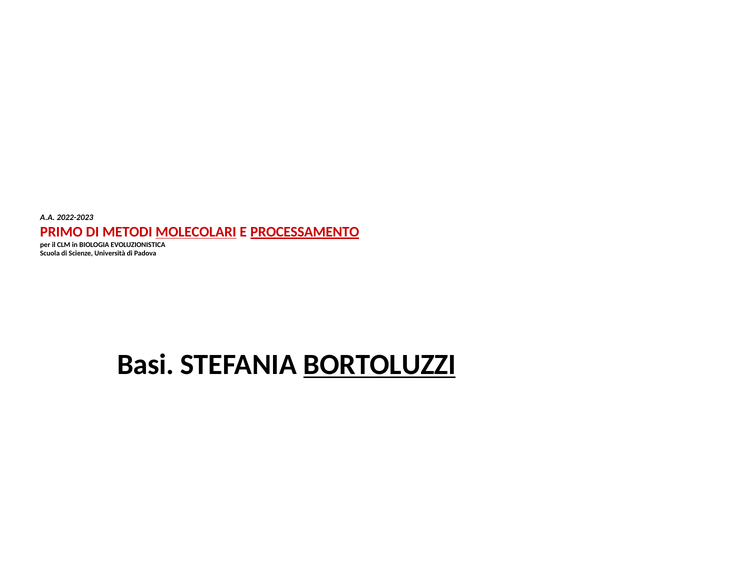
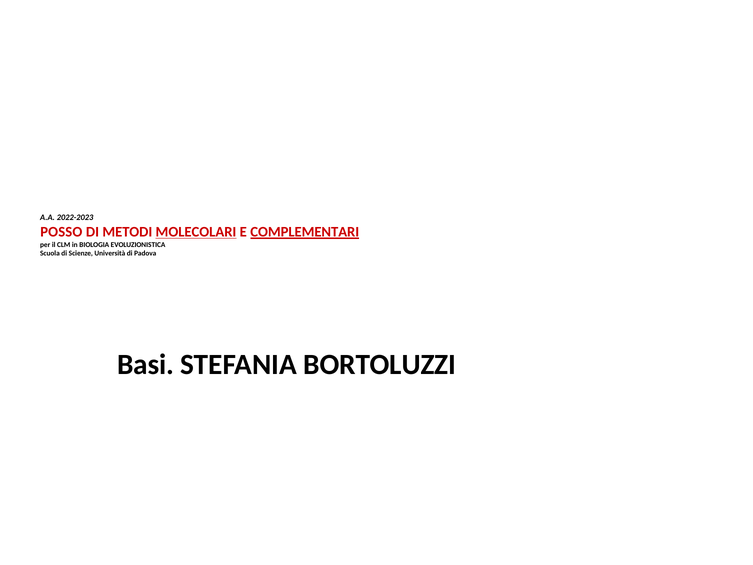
PRIMO: PRIMO -> POSSO
PROCESSAMENTO: PROCESSAMENTO -> COMPLEMENTARI
BORTOLUZZI underline: present -> none
